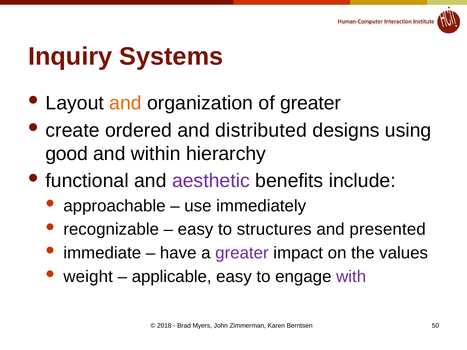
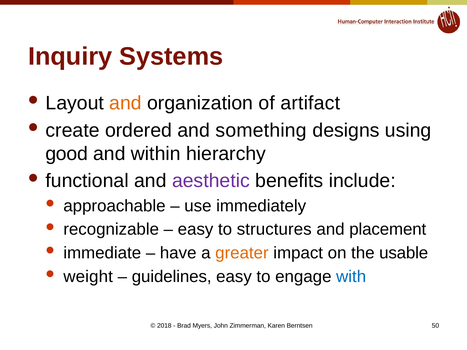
of greater: greater -> artifact
distributed: distributed -> something
presented: presented -> placement
greater at (242, 253) colour: purple -> orange
values: values -> usable
applicable: applicable -> guidelines
with colour: purple -> blue
